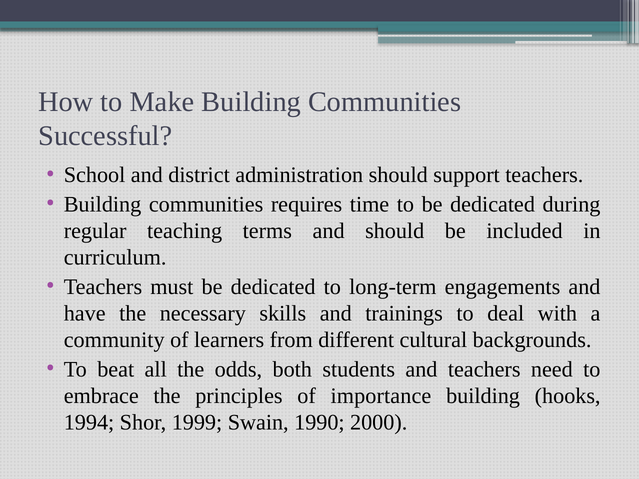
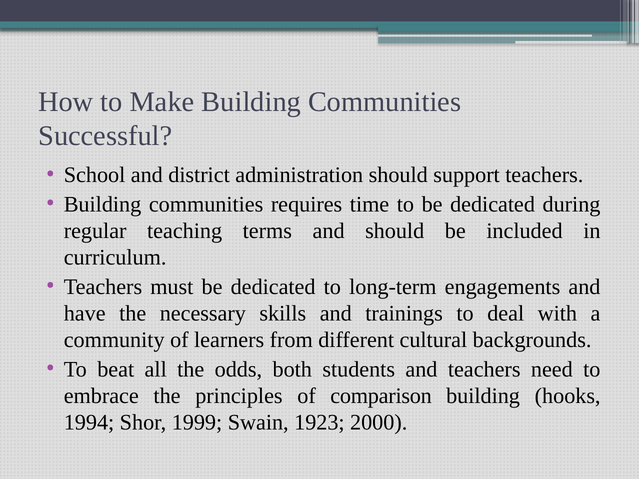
importance: importance -> comparison
1990: 1990 -> 1923
